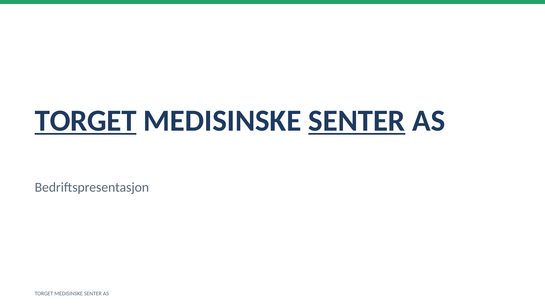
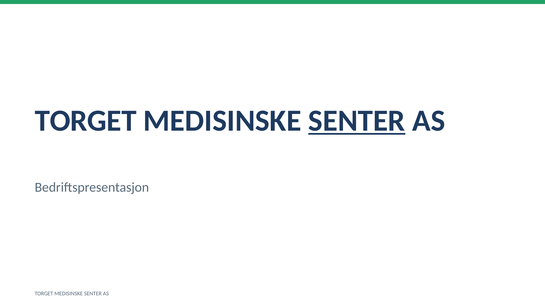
TORGET at (86, 121) underline: present -> none
